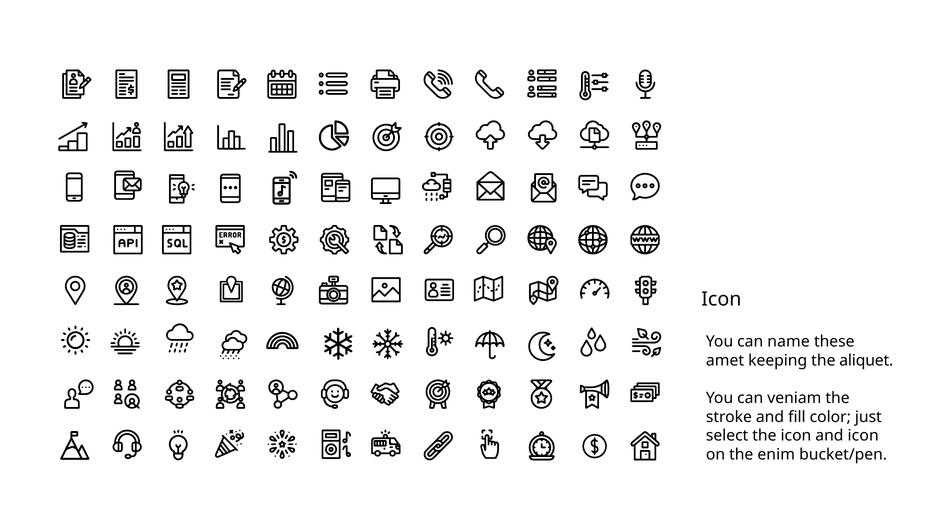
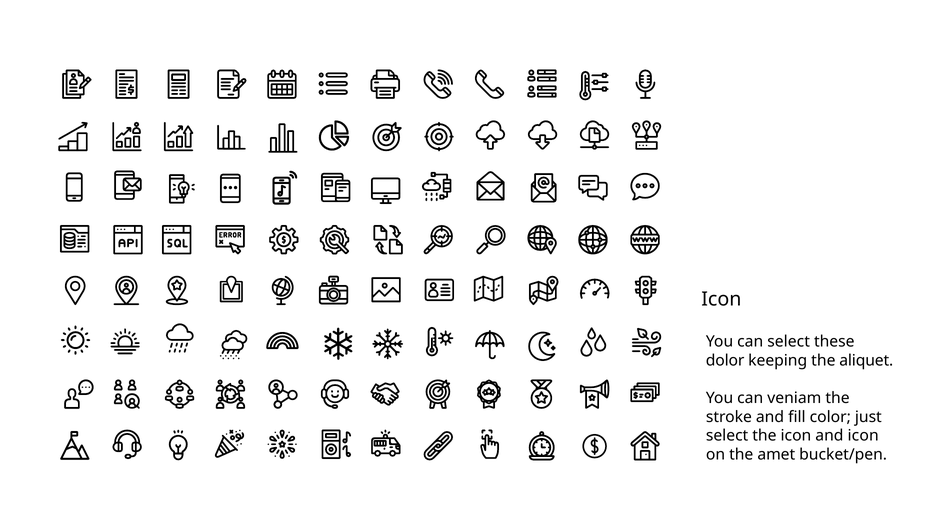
can name: name -> select
amet: amet -> dolor
enim: enim -> amet
